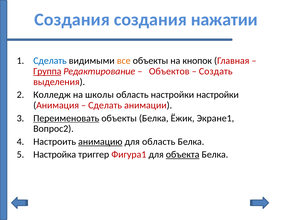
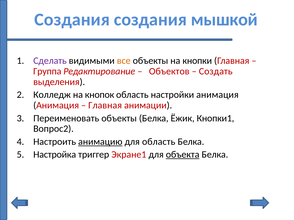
нажатии: нажатии -> мышкой
Сделать at (50, 61) colour: blue -> purple
кнопок: кнопок -> кнопки
Группа underline: present -> none
школы: школы -> кнопок
настройки настройки: настройки -> анимация
Сделать at (105, 106): Сделать -> Главная
Переименовать underline: present -> none
Экране1: Экране1 -> Кнопки1
Фигура1: Фигура1 -> Экране1
